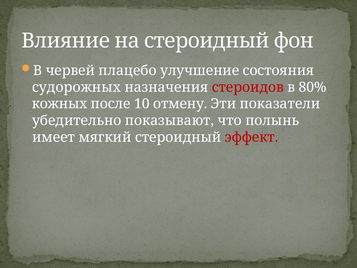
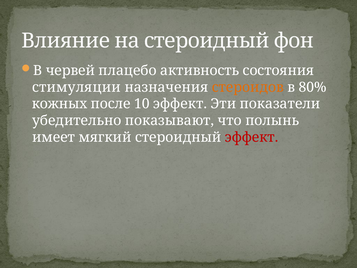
улучшение: улучшение -> активность
судорожных: судорожных -> стимуляции
стероидов colour: red -> orange
10 отмену: отмену -> эффект
